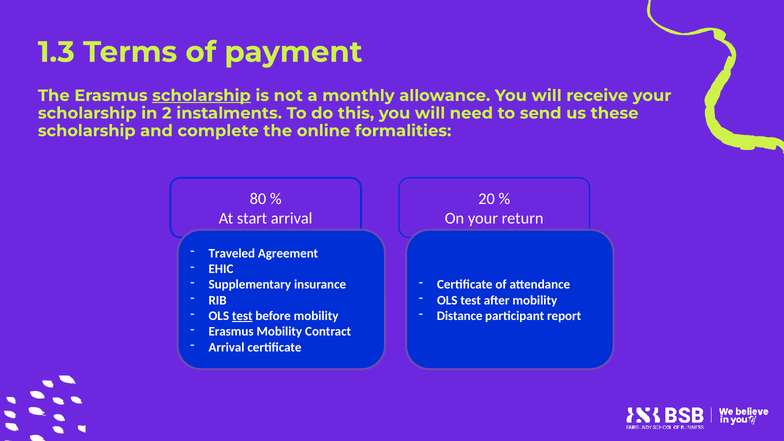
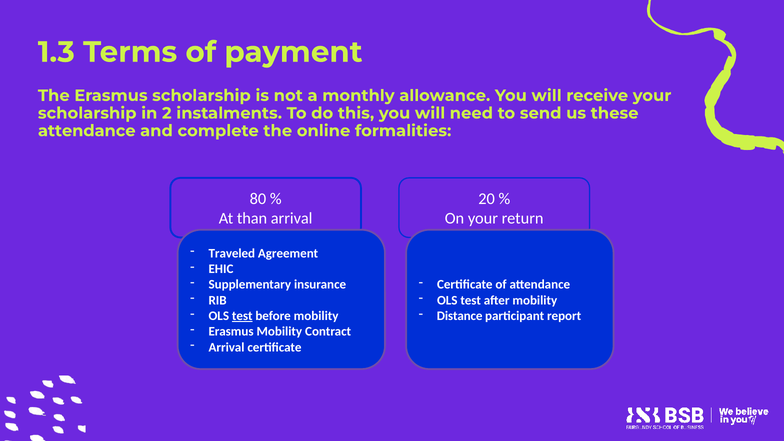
scholarship at (201, 96) underline: present -> none
scholarship at (87, 131): scholarship -> attendance
start: start -> than
